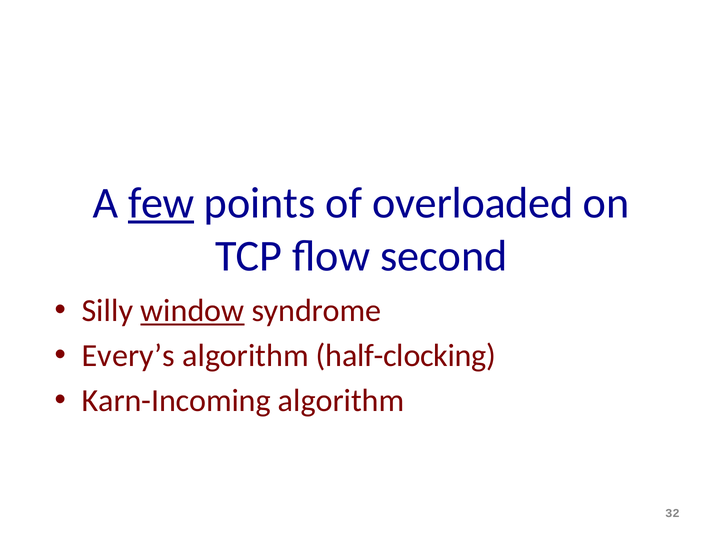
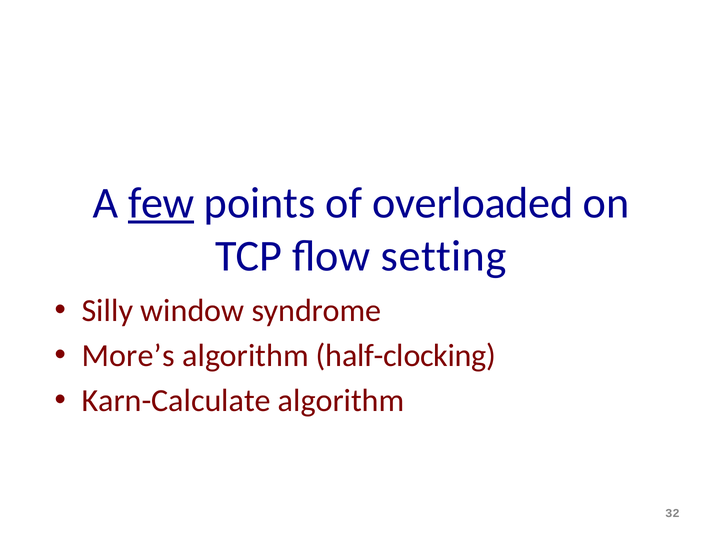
second: second -> setting
window underline: present -> none
Every’s: Every’s -> More’s
Karn-Incoming: Karn-Incoming -> Karn-Calculate
